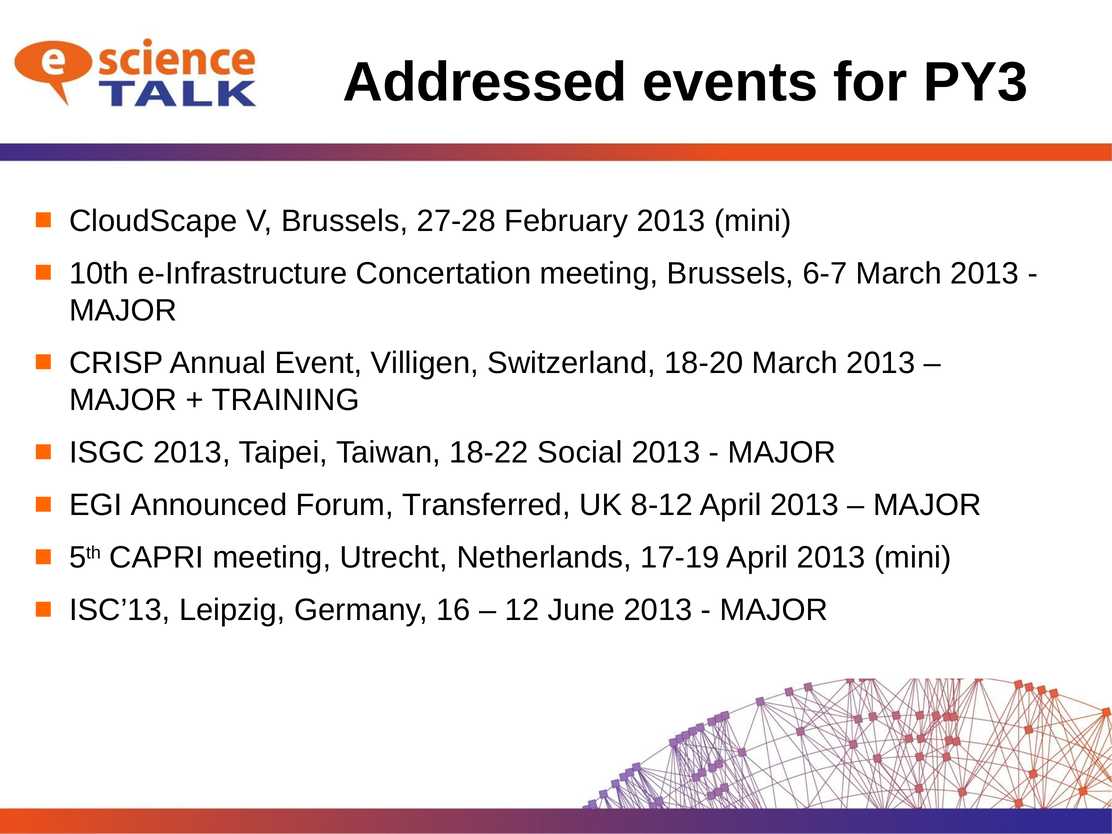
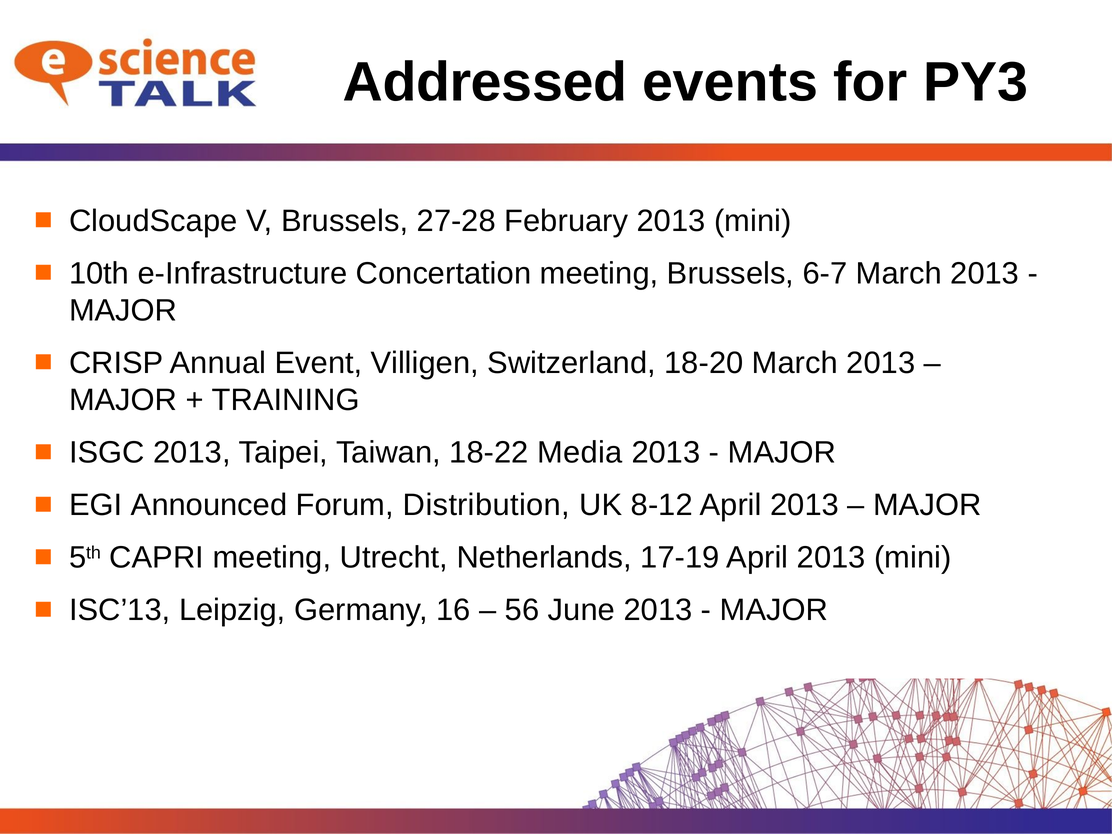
Social: Social -> Media
Transferred: Transferred -> Distribution
12: 12 -> 56
